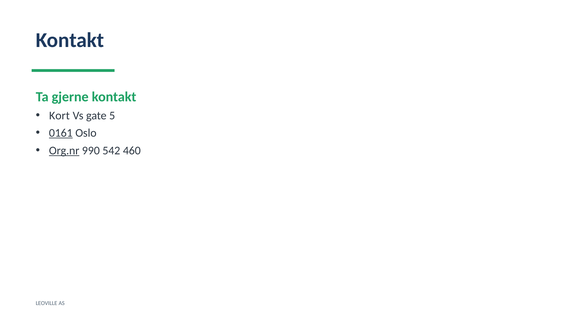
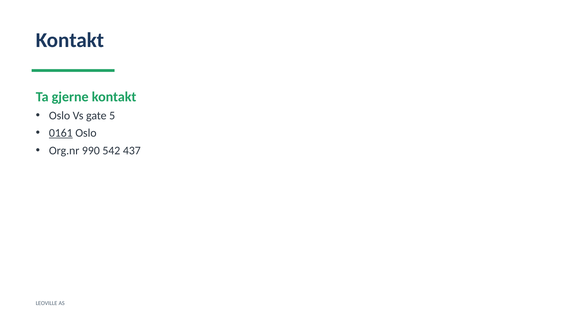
Kort at (59, 116): Kort -> Oslo
Org.nr underline: present -> none
460: 460 -> 437
